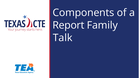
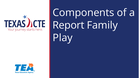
Talk: Talk -> Play
